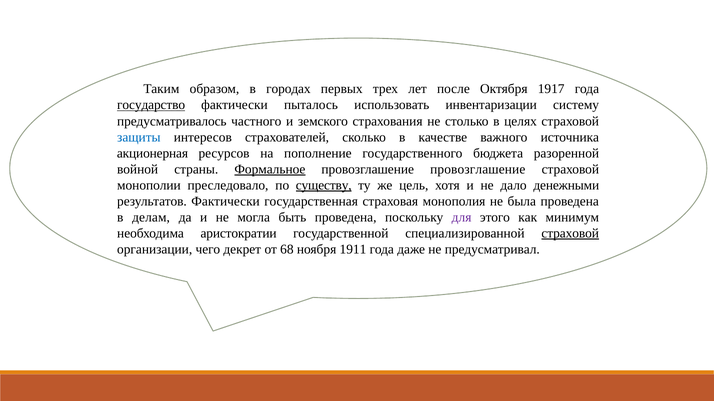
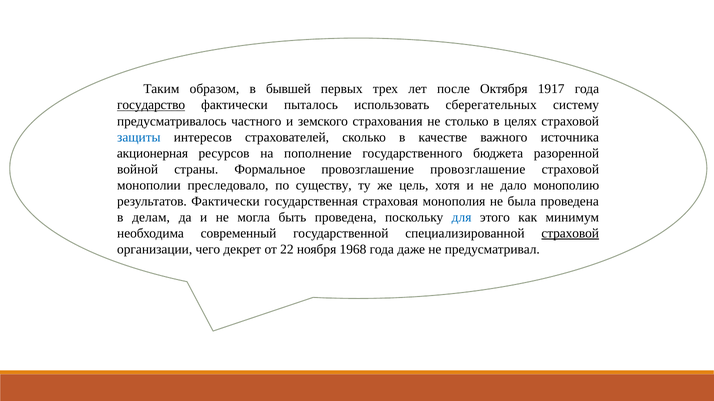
городах: городах -> бывшей
инвентаризации: инвентаризации -> сберегательных
Формальное underline: present -> none
существу underline: present -> none
денежными: денежными -> монополию
для colour: purple -> blue
аристократии: аристократии -> современный
68: 68 -> 22
1911: 1911 -> 1968
